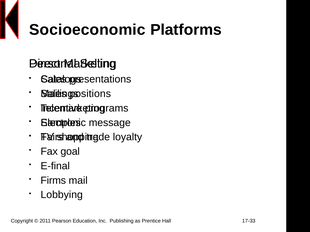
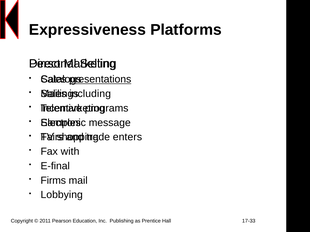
Socioeconomic: Socioeconomic -> Expressiveness
presentations underline: none -> present
positions: positions -> including
loyalty: loyalty -> enters
goal: goal -> with
